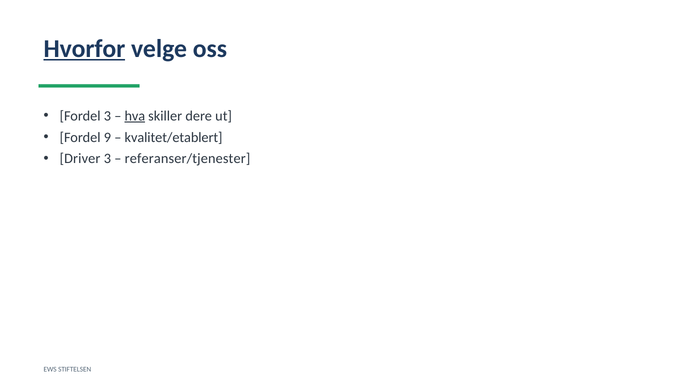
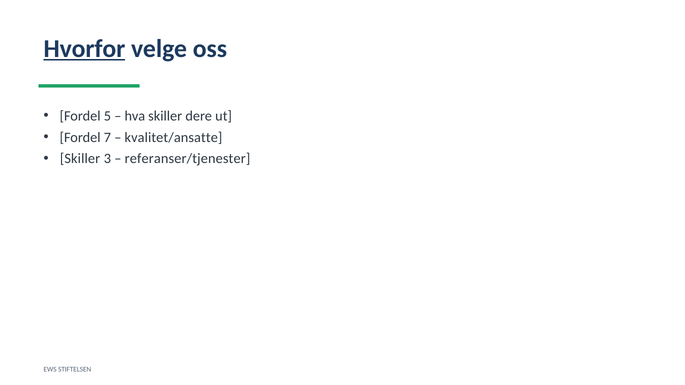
Fordel 3: 3 -> 5
hva underline: present -> none
9: 9 -> 7
kvalitet/etablert: kvalitet/etablert -> kvalitet/ansatte
Driver at (80, 159): Driver -> Skiller
